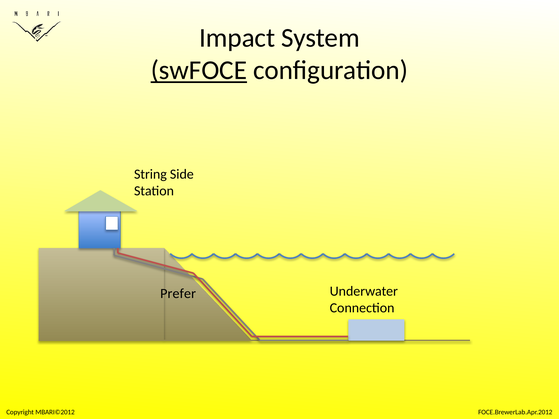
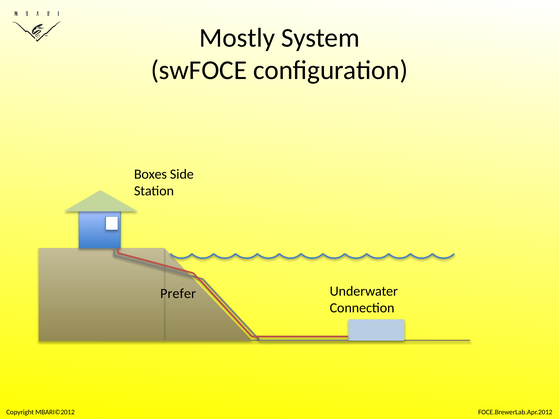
Impact: Impact -> Mostly
swFOCE underline: present -> none
String: String -> Boxes
